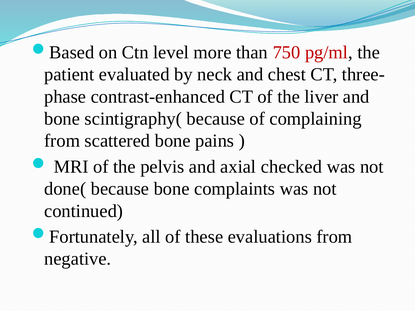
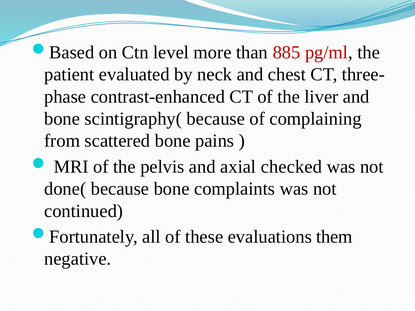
750: 750 -> 885
evaluations from: from -> them
